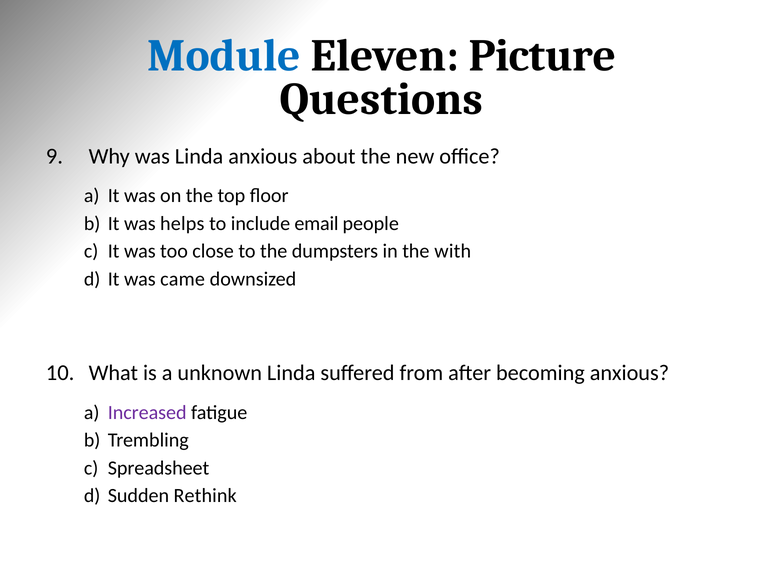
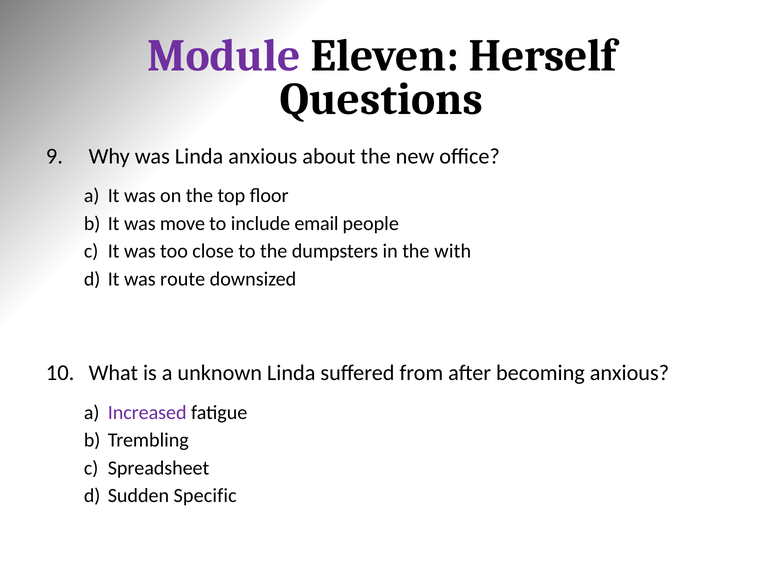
Module colour: blue -> purple
Picture: Picture -> Herself
helps: helps -> move
came: came -> route
Rethink: Rethink -> Specific
